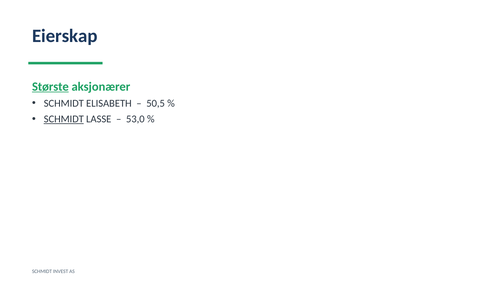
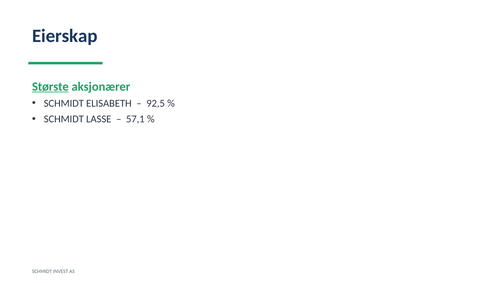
50,5: 50,5 -> 92,5
SCHMIDT at (64, 119) underline: present -> none
53,0: 53,0 -> 57,1
